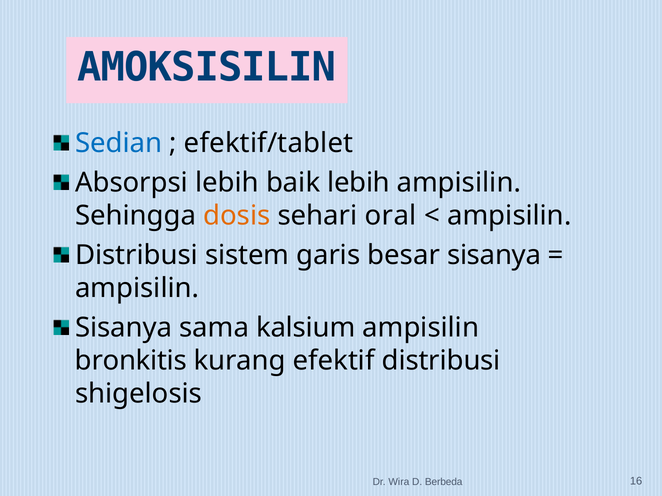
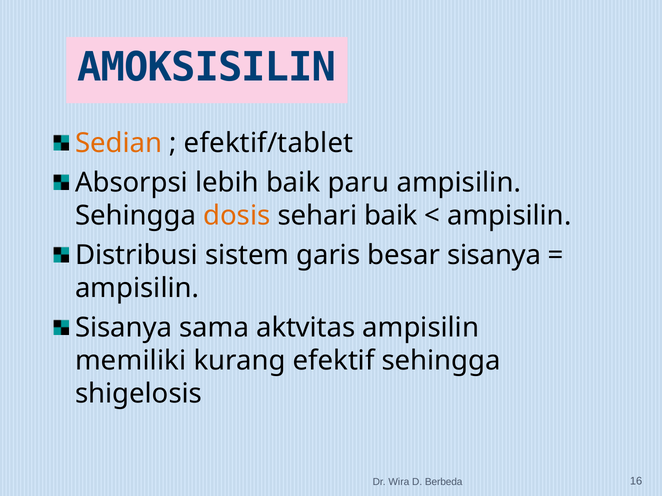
Sedian colour: blue -> orange
baik lebih: lebih -> paru
sehari oral: oral -> baik
kalsium: kalsium -> aktvitas
bronkitis: bronkitis -> memiliki
efektif distribusi: distribusi -> sehingga
